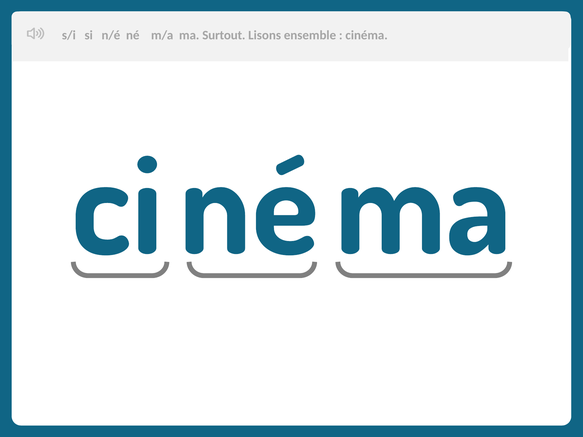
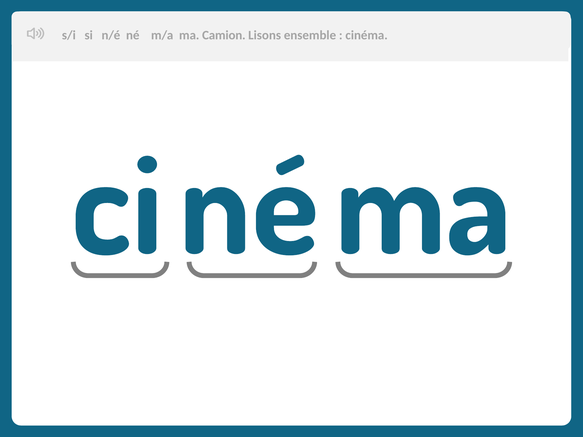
Surtout: Surtout -> Camion
